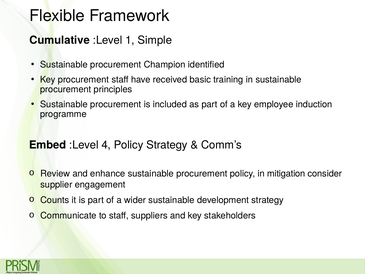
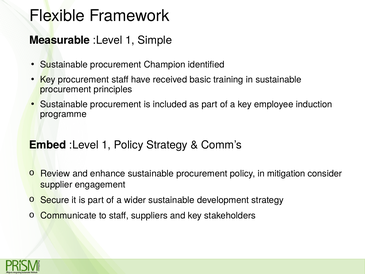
Cumulative: Cumulative -> Measurable
Embed :Level 4: 4 -> 1
Counts: Counts -> Secure
